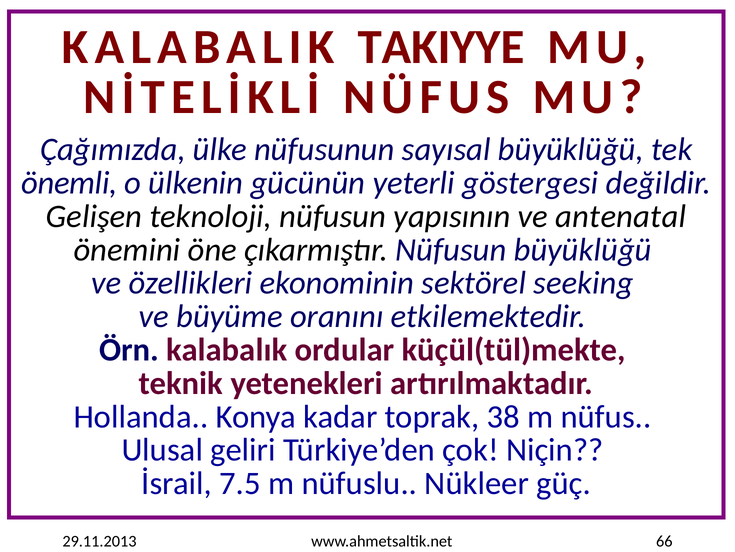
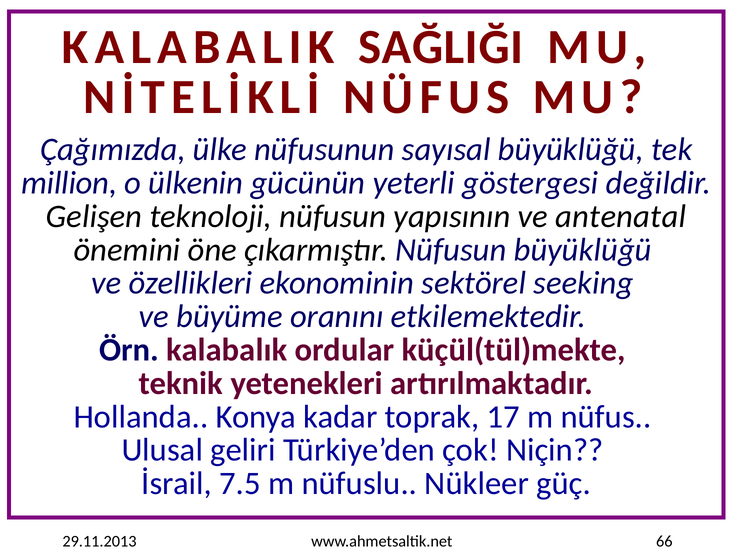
TAKIYYE: TAKIYYE -> SAĞLIĞI
önemli: önemli -> million
38: 38 -> 17
